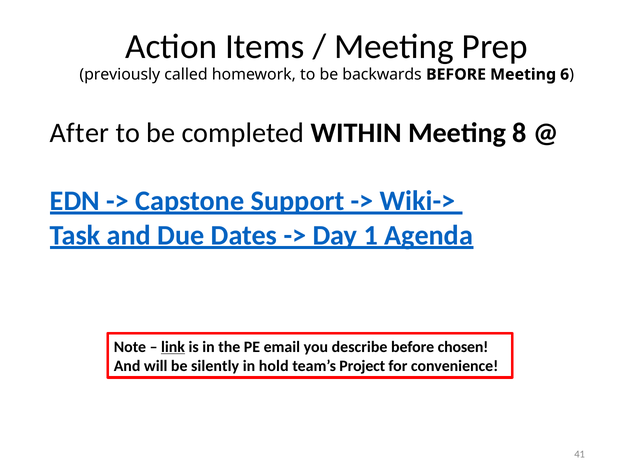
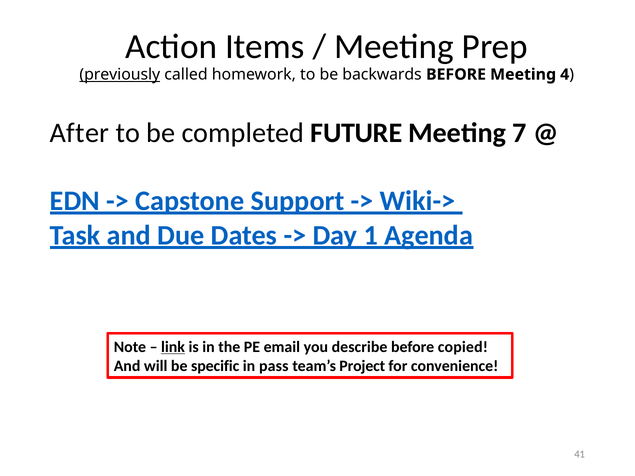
previously underline: none -> present
6: 6 -> 4
WITHIN: WITHIN -> FUTURE
8: 8 -> 7
chosen: chosen -> copied
silently: silently -> specific
hold: hold -> pass
